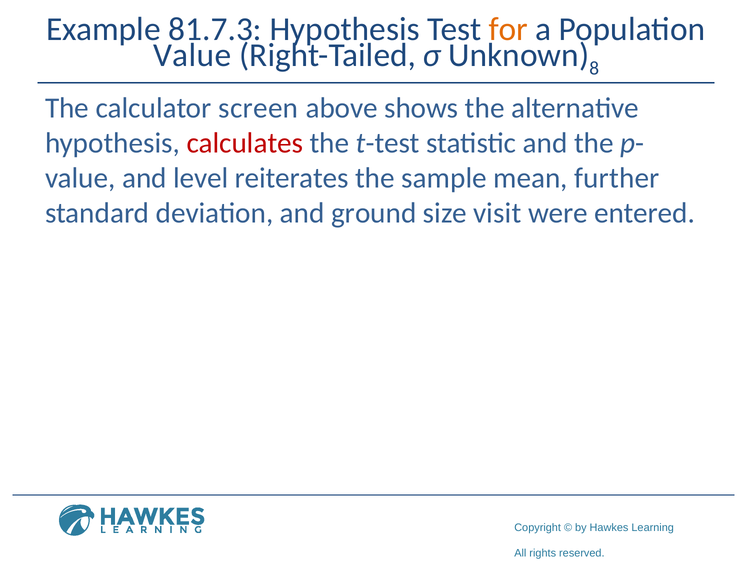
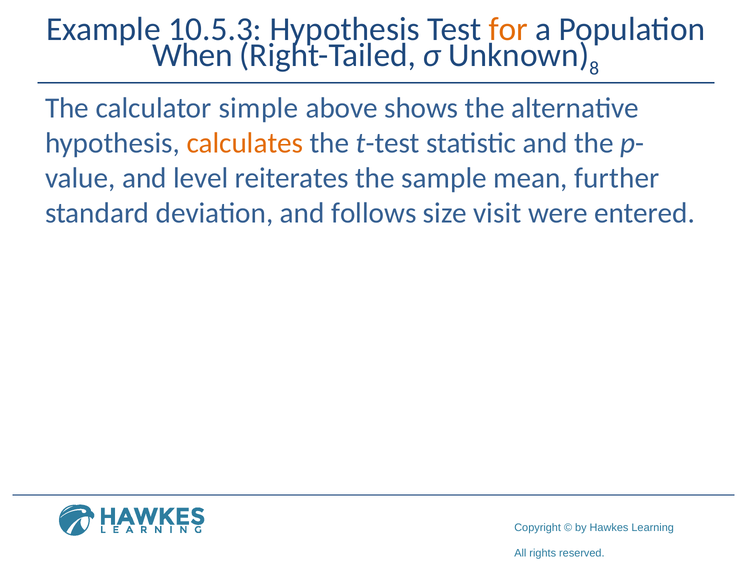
81.7.3: 81.7.3 -> 10.5.3
Value at (192, 55): Value -> When
screen: screen -> simple
calculates colour: red -> orange
ground: ground -> follows
